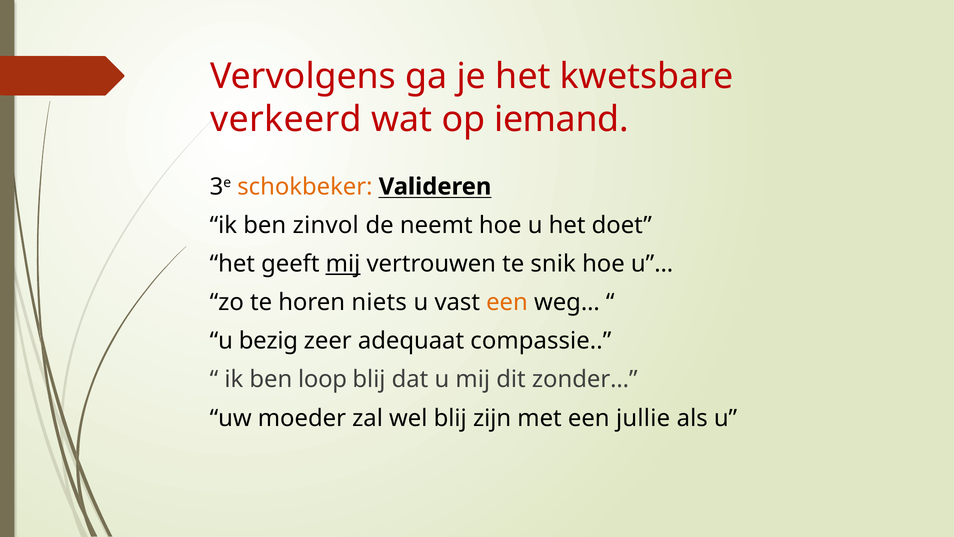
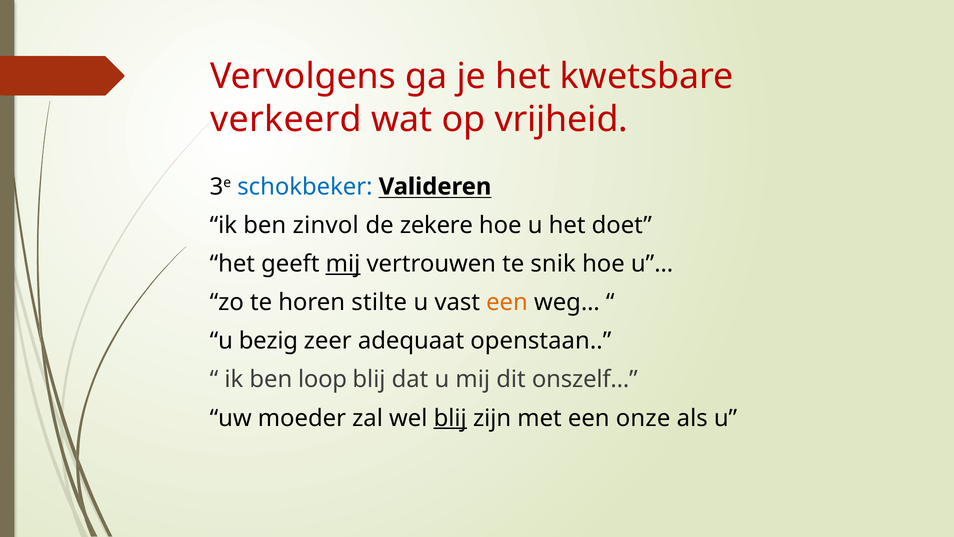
iemand: iemand -> vrijheid
schokbeker colour: orange -> blue
neemt: neemt -> zekere
niets: niets -> stilte
compassie: compassie -> openstaan
zonder…: zonder… -> onszelf…
blij at (450, 418) underline: none -> present
jullie: jullie -> onze
